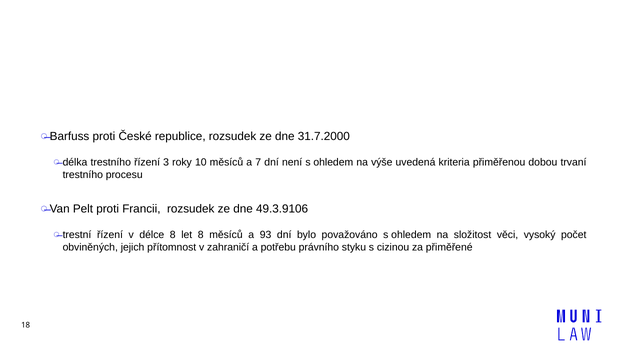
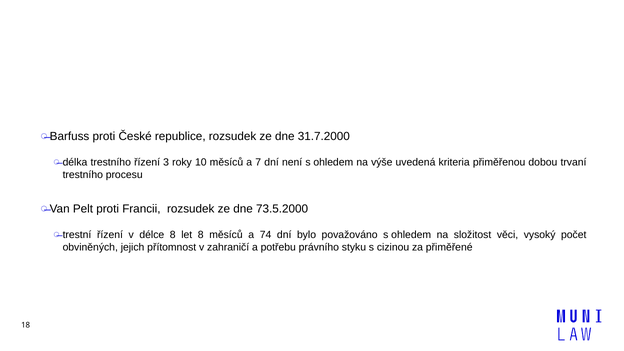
49.3.9106: 49.3.9106 -> 73.5.2000
93: 93 -> 74
